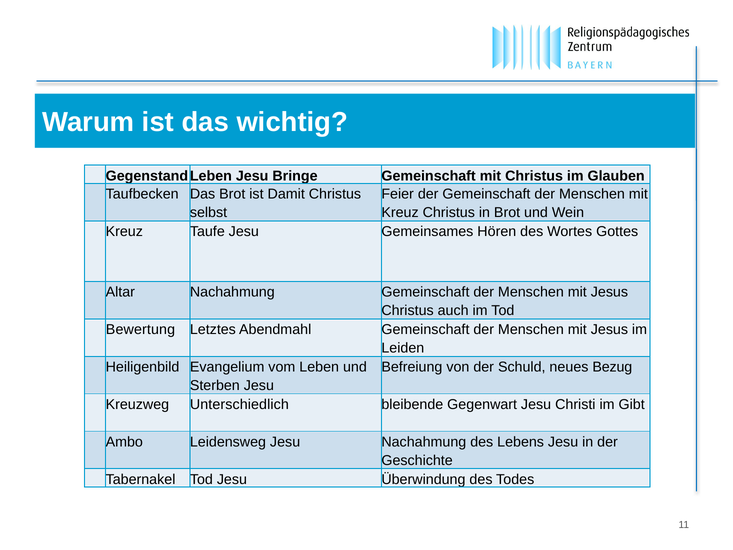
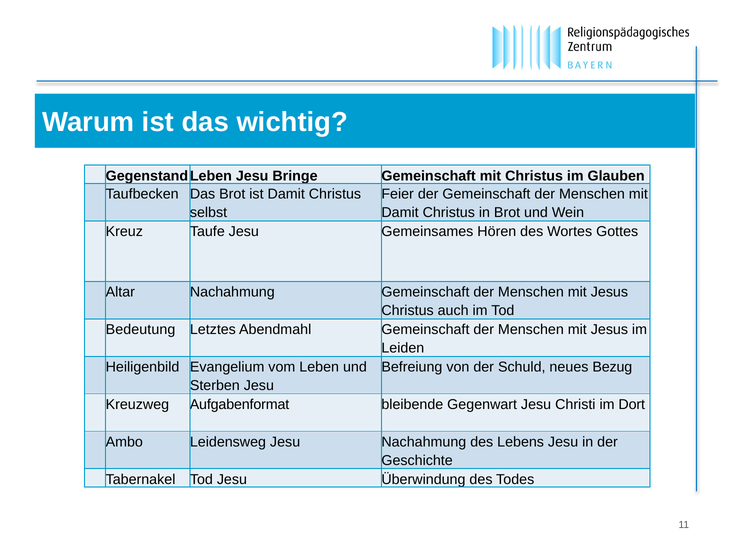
Kreuz at (400, 213): Kreuz -> Damit
Bewertung: Bewertung -> Bedeutung
Unterschiedlich: Unterschiedlich -> Aufgabenformat
Gibt: Gibt -> Dort
